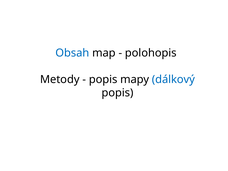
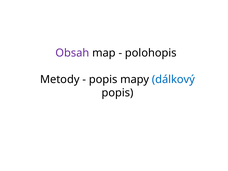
Obsah colour: blue -> purple
